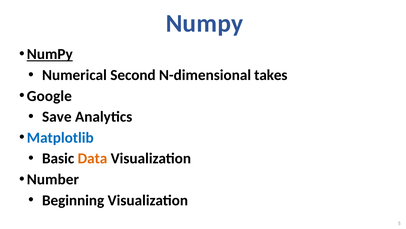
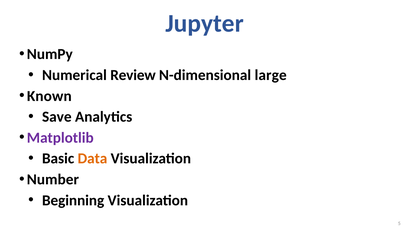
Numpy at (204, 23): Numpy -> Jupyter
NumPy at (50, 54) underline: present -> none
Second: Second -> Review
takes: takes -> large
Google: Google -> Known
Matplotlib colour: blue -> purple
